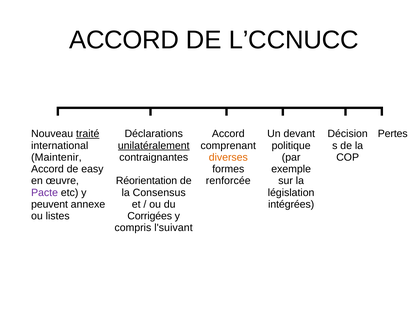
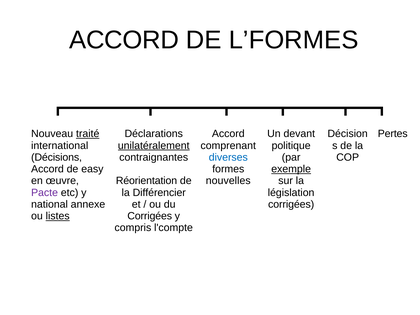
L’CCNUCC: L’CCNUCC -> L’FORMES
Maintenir: Maintenir -> Décisions
diverses colour: orange -> blue
exemple underline: none -> present
renforcée: renforcée -> nouvelles
Consensus: Consensus -> Différencier
peuvent: peuvent -> national
intégrées at (291, 204): intégrées -> corrigées
listes underline: none -> present
l'suivant: l'suivant -> l'compte
